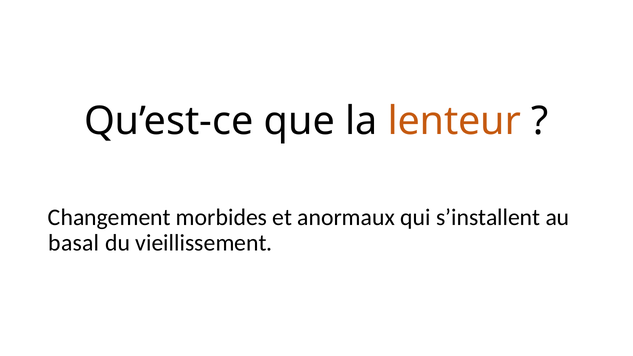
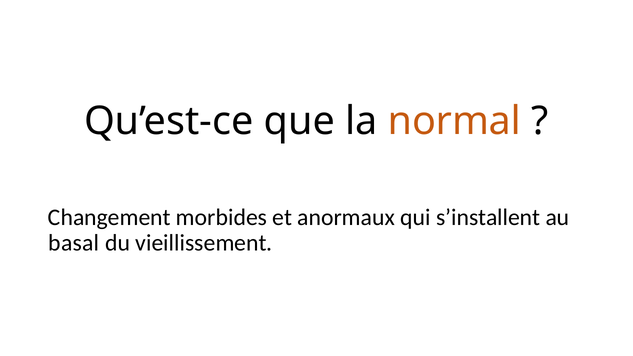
lenteur: lenteur -> normal
